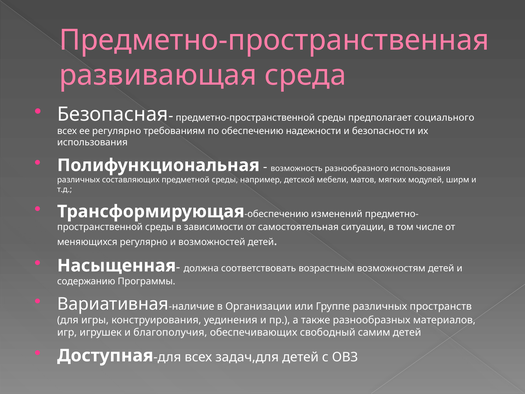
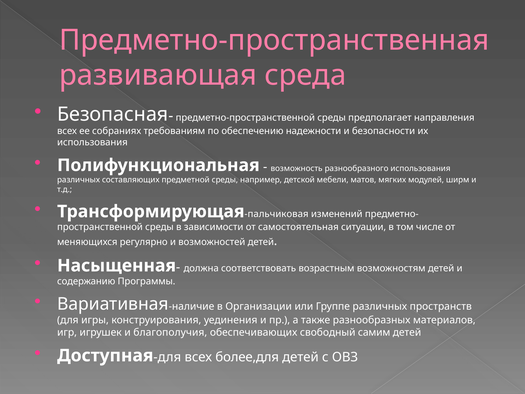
социального: социального -> направления
ее регулярно: регулярно -> собраниях
обеспечению at (277, 214): обеспечению -> пальчиковая
задач,для: задач,для -> более,для
